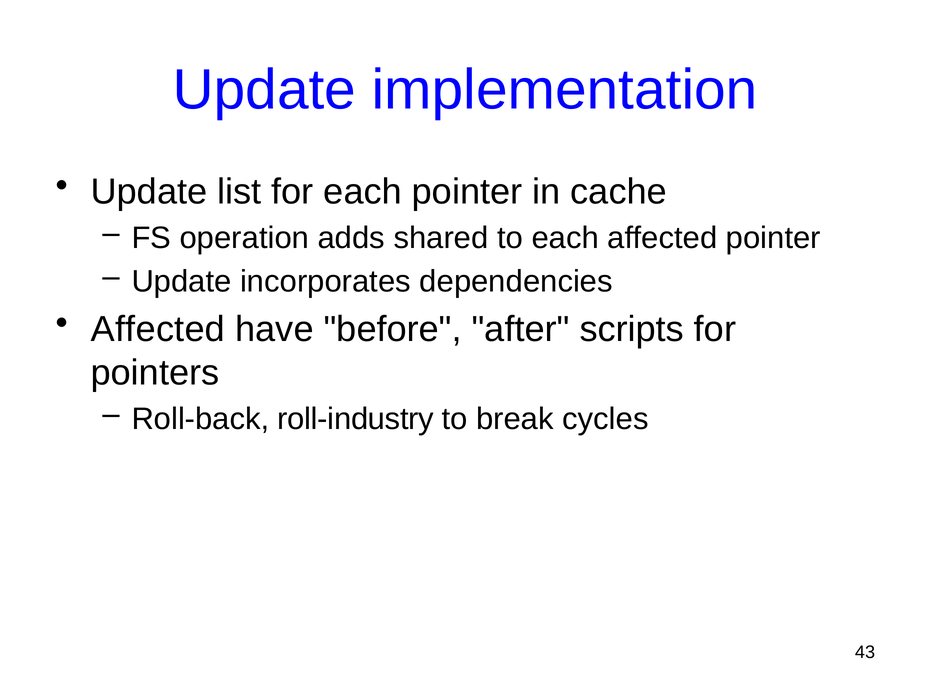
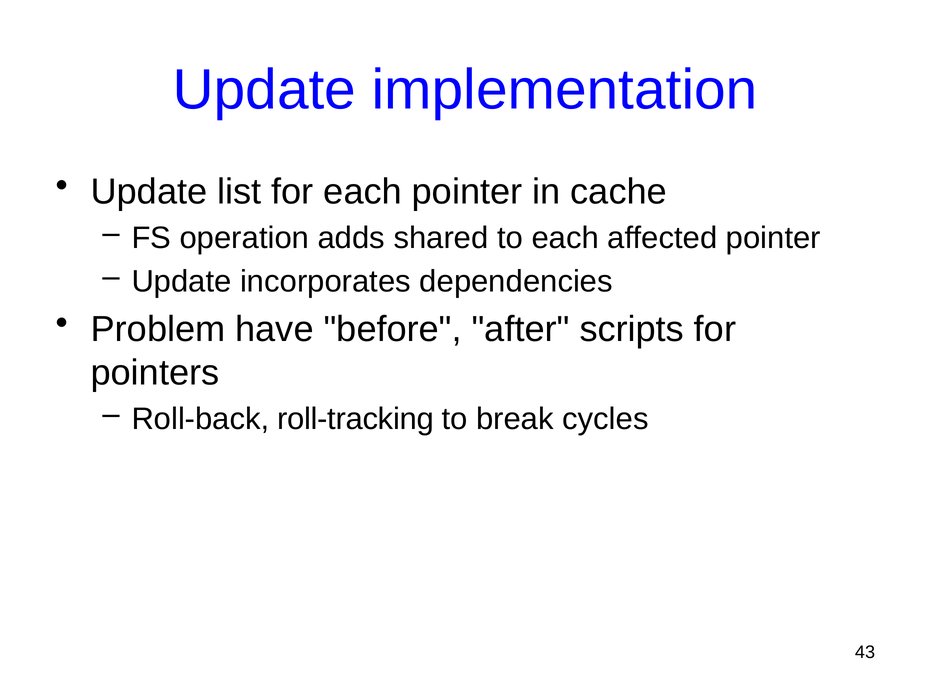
Affected at (158, 329): Affected -> Problem
roll-industry: roll-industry -> roll-tracking
